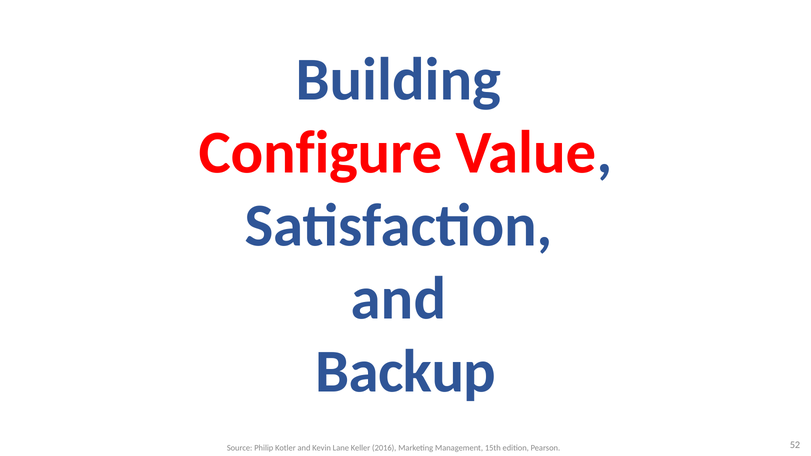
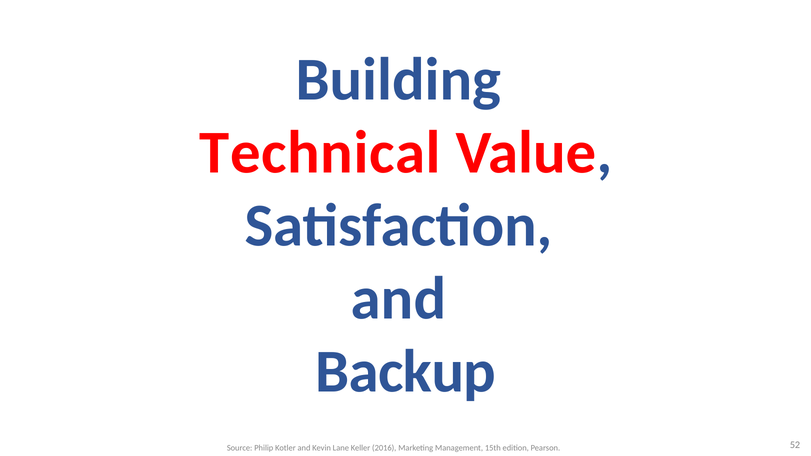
Configure: Configure -> Technical
